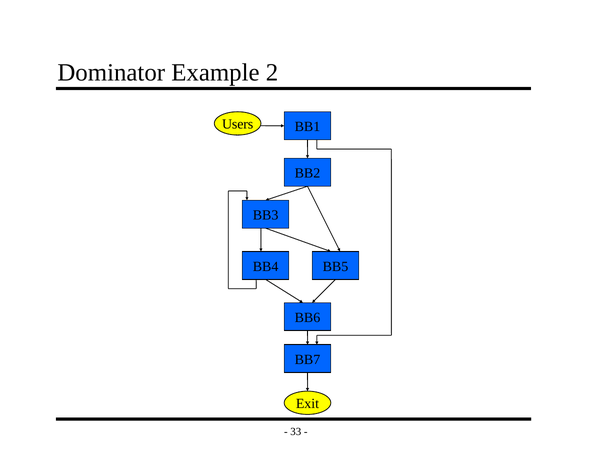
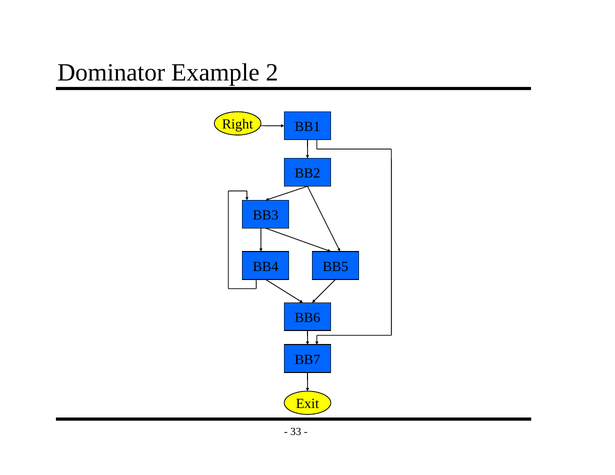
Users: Users -> Right
